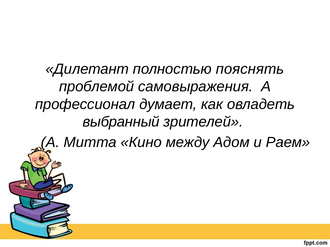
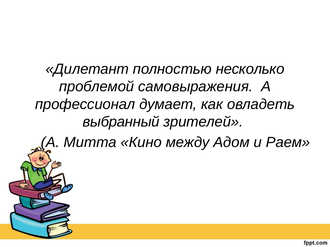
пояснять: пояснять -> несколько
